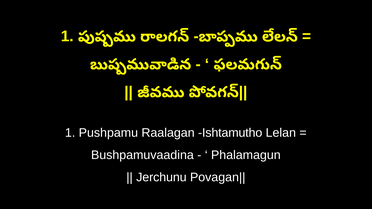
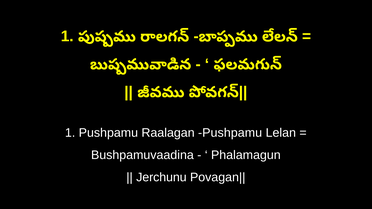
Raalagan Ishtamutho: Ishtamutho -> Pushpamu
